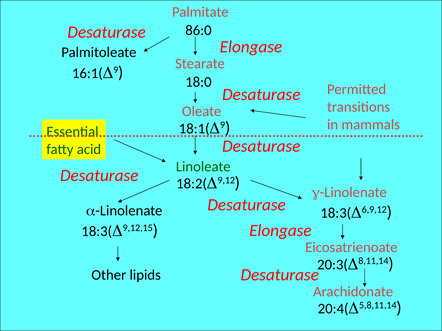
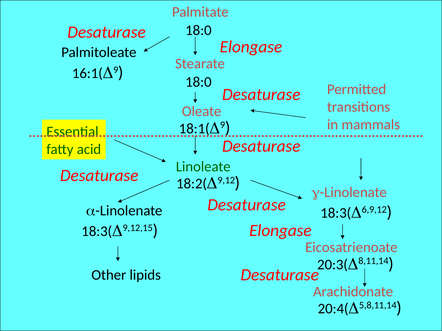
86:0 at (198, 30): 86:0 -> 18:0
